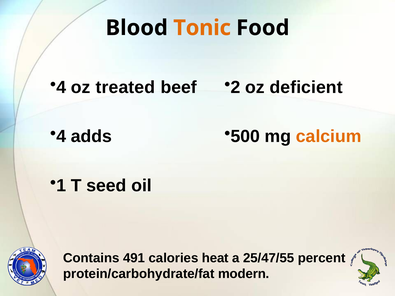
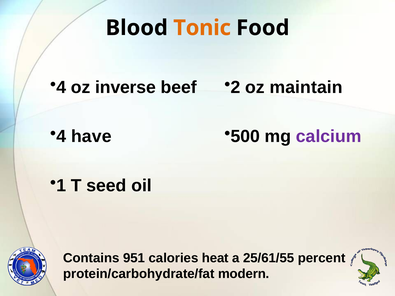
treated: treated -> inverse
deficient: deficient -> maintain
adds: adds -> have
calcium colour: orange -> purple
491: 491 -> 951
25/47/55: 25/47/55 -> 25/61/55
